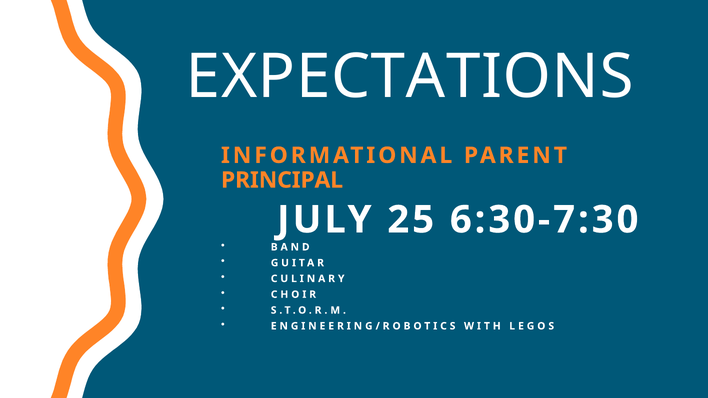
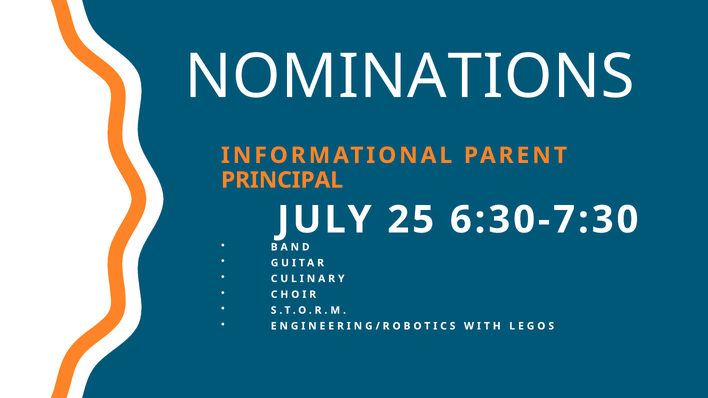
EXPECTATIONS: EXPECTATIONS -> NOMINATIONS
